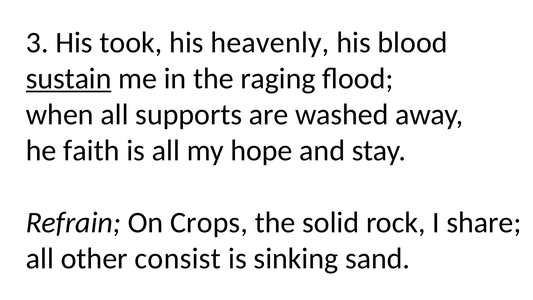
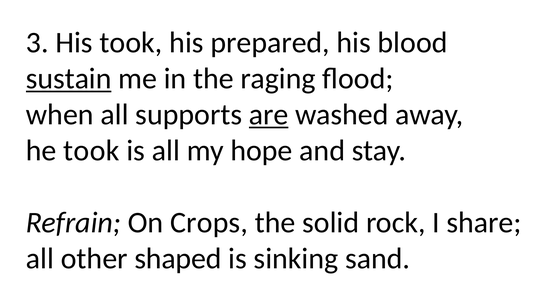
heavenly: heavenly -> prepared
are underline: none -> present
he faith: faith -> took
consist: consist -> shaped
